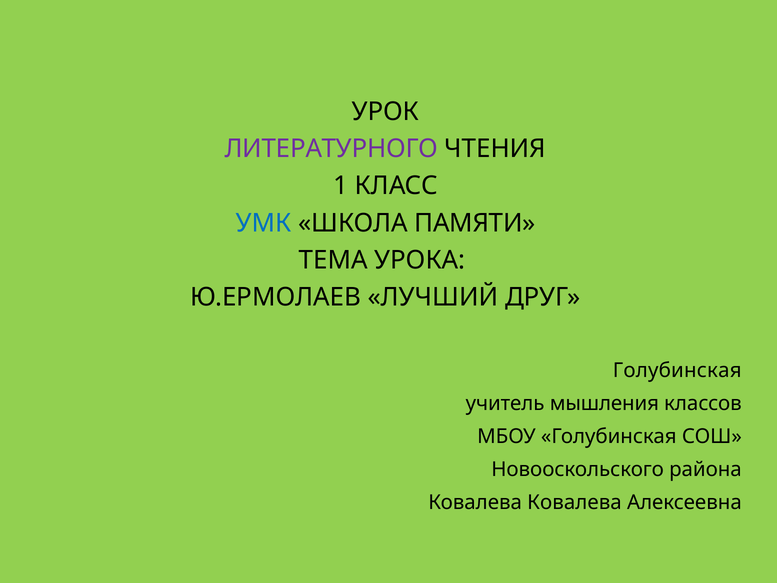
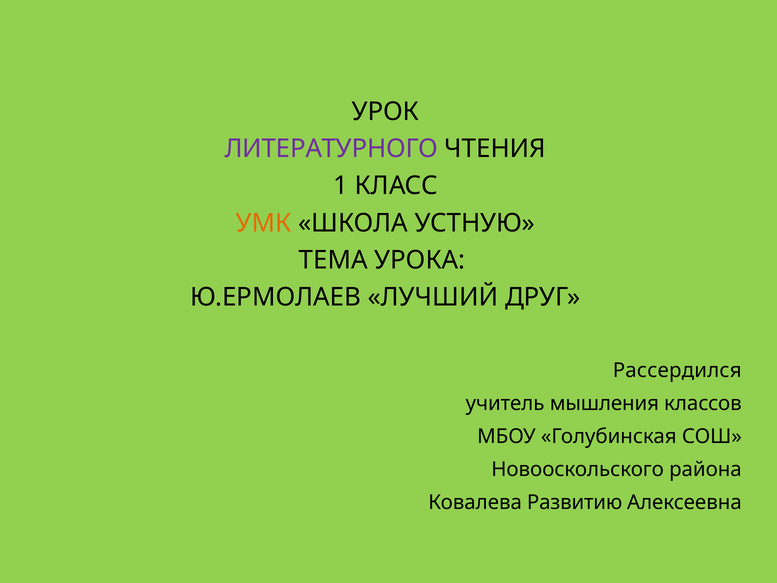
УМК colour: blue -> orange
ПАМЯТИ: ПАМЯТИ -> УСТНУЮ
Голубинская at (677, 370): Голубинская -> Рассердился
Ковалева Ковалева: Ковалева -> Развитию
